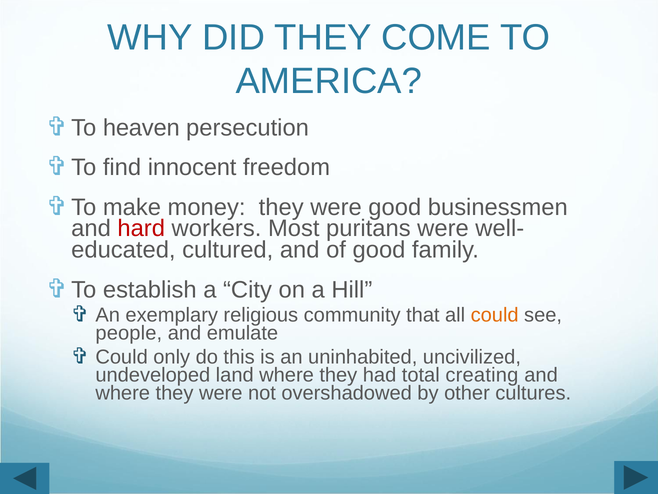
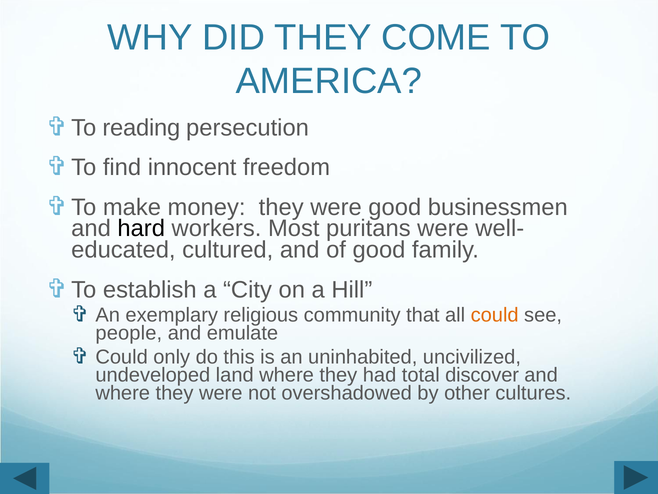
heaven: heaven -> reading
hard colour: red -> black
creating: creating -> discover
